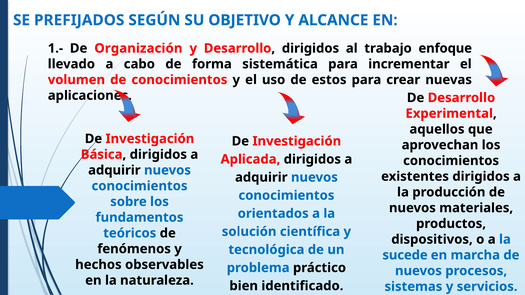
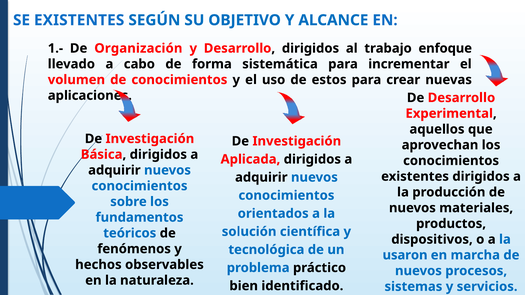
SE PREFIJADOS: PREFIJADOS -> EXISTENTES
sucede: sucede -> usaron
